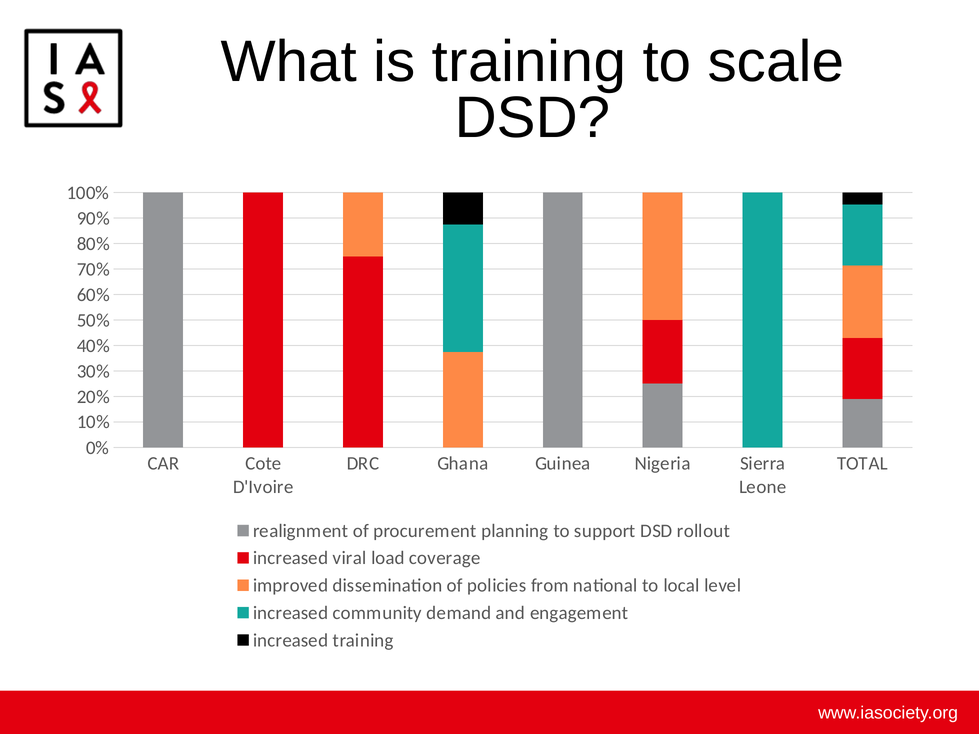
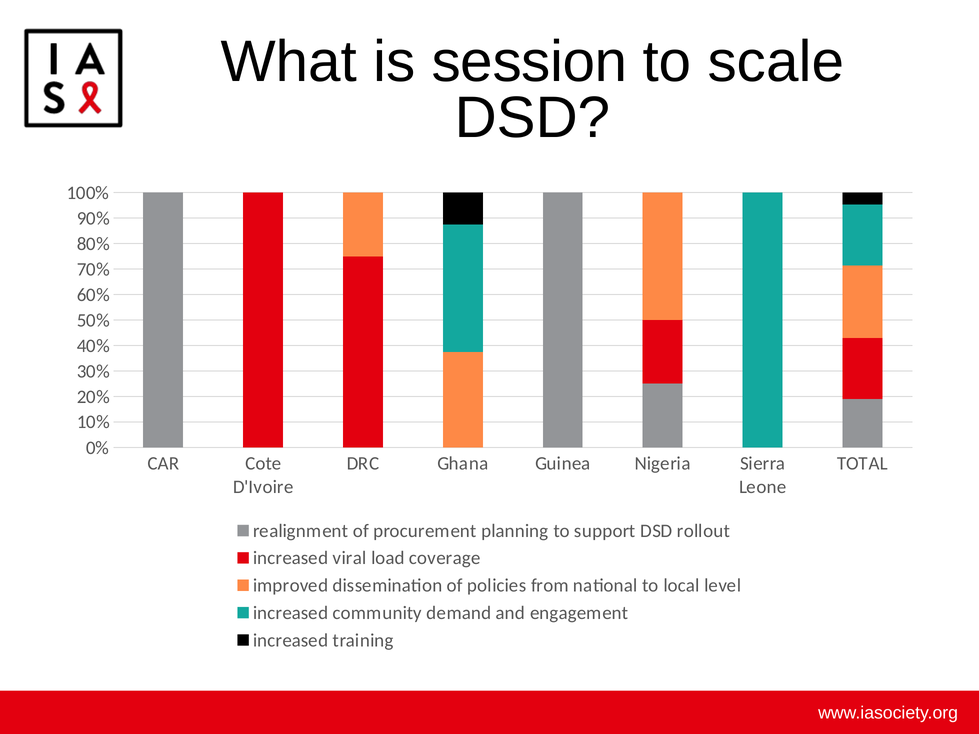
is training: training -> session
